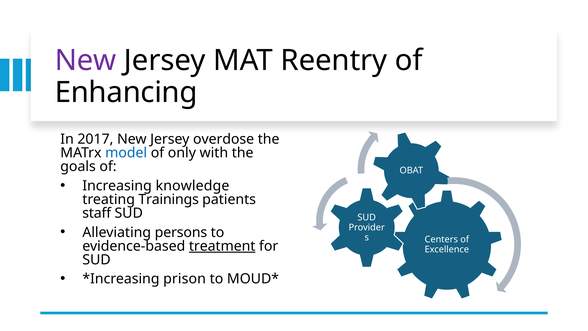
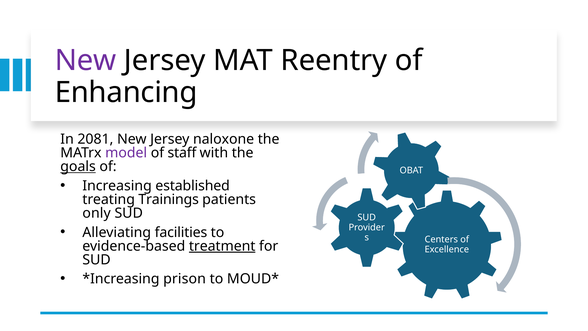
2017: 2017 -> 2081
overdose: overdose -> naloxone
model colour: blue -> purple
only: only -> staff
goals underline: none -> present
knowledge: knowledge -> established
staff: staff -> only
persons: persons -> facilities
